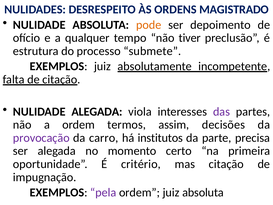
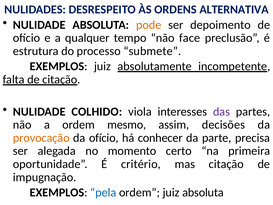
MAGISTRADO: MAGISTRADO -> ALTERNATIVA
tiver: tiver -> face
NULIDADE ALEGADA: ALEGADA -> COLHIDO
termos: termos -> mesmo
provocação colour: purple -> orange
da carro: carro -> ofício
institutos: institutos -> conhecer
pela colour: purple -> blue
